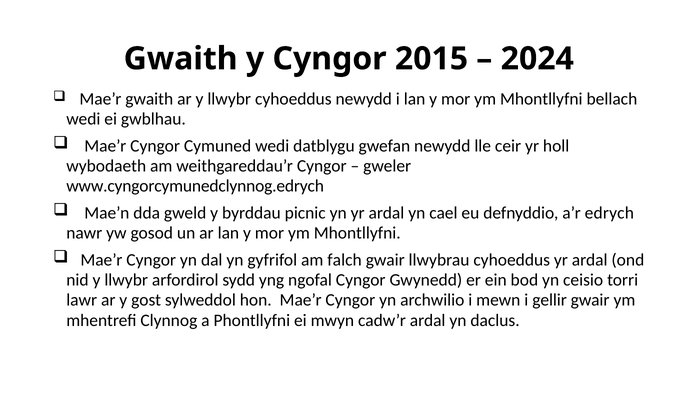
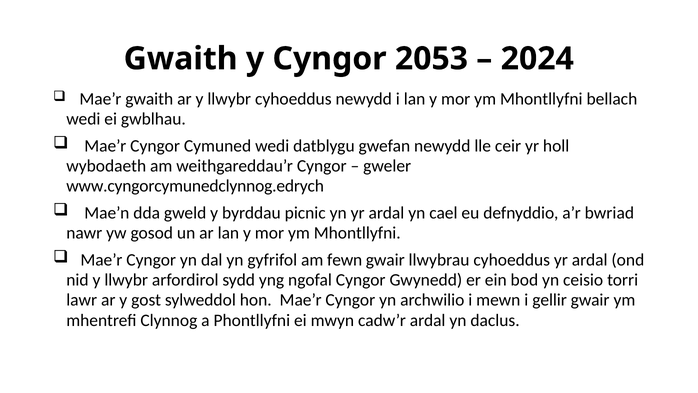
2015: 2015 -> 2053
edrych: edrych -> bwriad
falch: falch -> fewn
